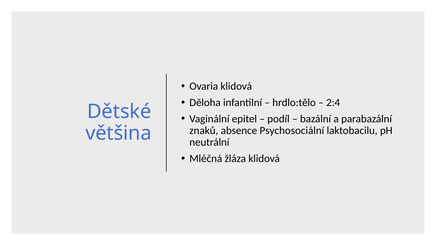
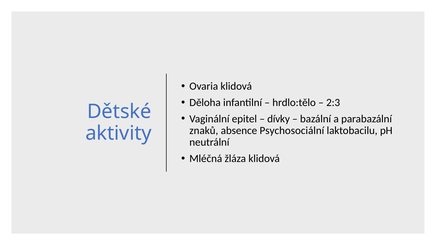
2:4: 2:4 -> 2:3
podíl: podíl -> dívky
většina: většina -> aktivity
